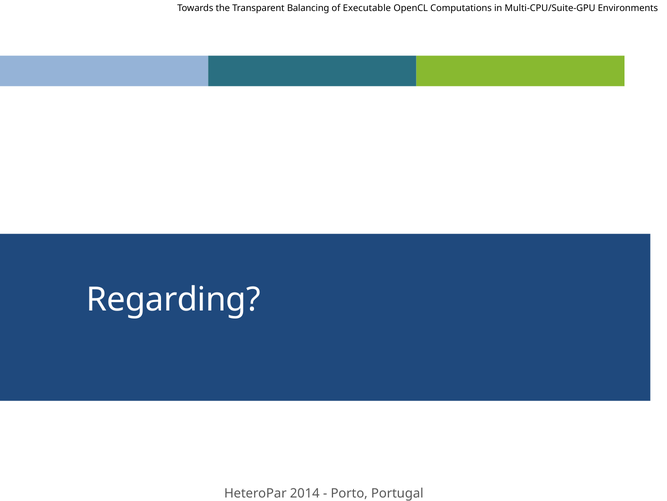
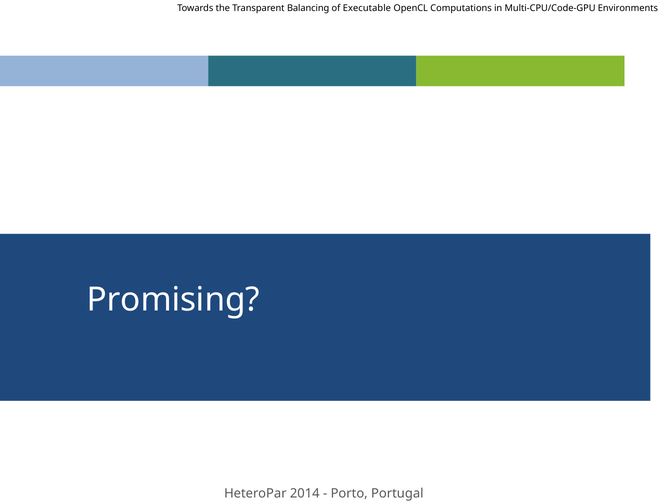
Multi-CPU/Suite-GPU: Multi-CPU/Suite-GPU -> Multi-CPU/Code-GPU
Regarding: Regarding -> Promising
